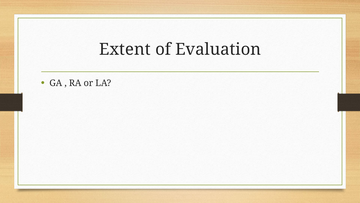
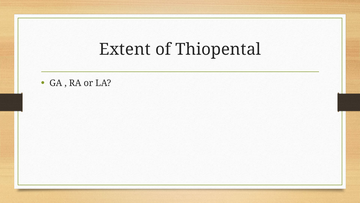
Evaluation: Evaluation -> Thiopental
